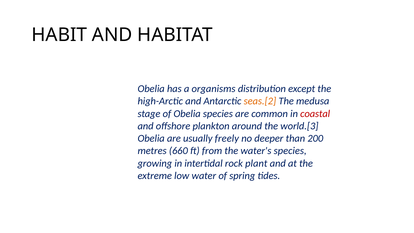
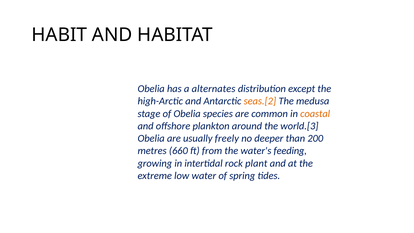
organisms: organisms -> alternates
coastal colour: red -> orange
water's species: species -> feeding
